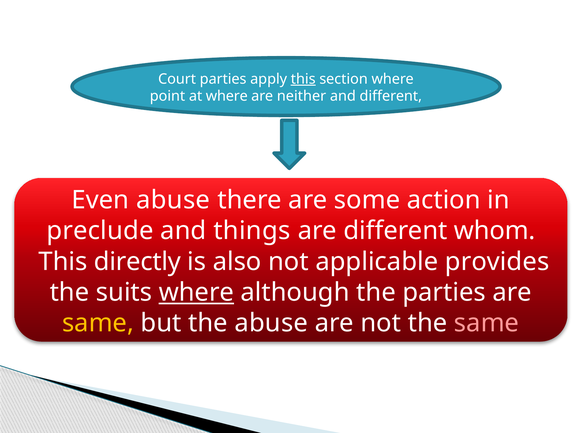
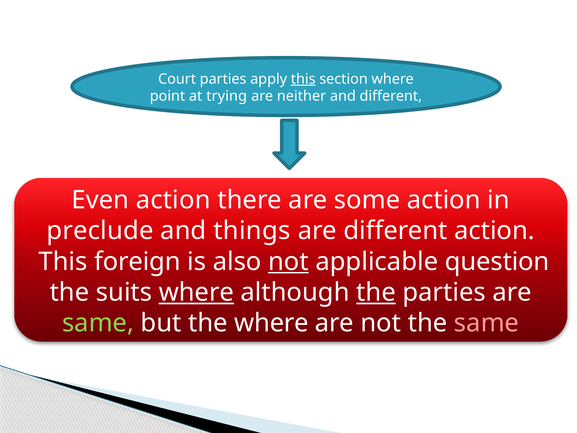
at where: where -> trying
Even abuse: abuse -> action
different whom: whom -> action
directly: directly -> foreign
not at (288, 261) underline: none -> present
provides: provides -> question
the at (376, 292) underline: none -> present
same at (98, 323) colour: yellow -> light green
the abuse: abuse -> where
